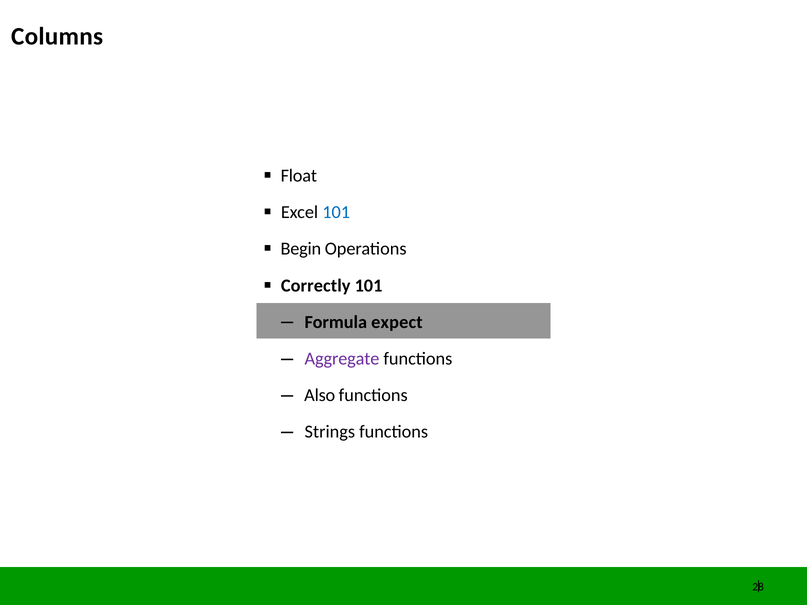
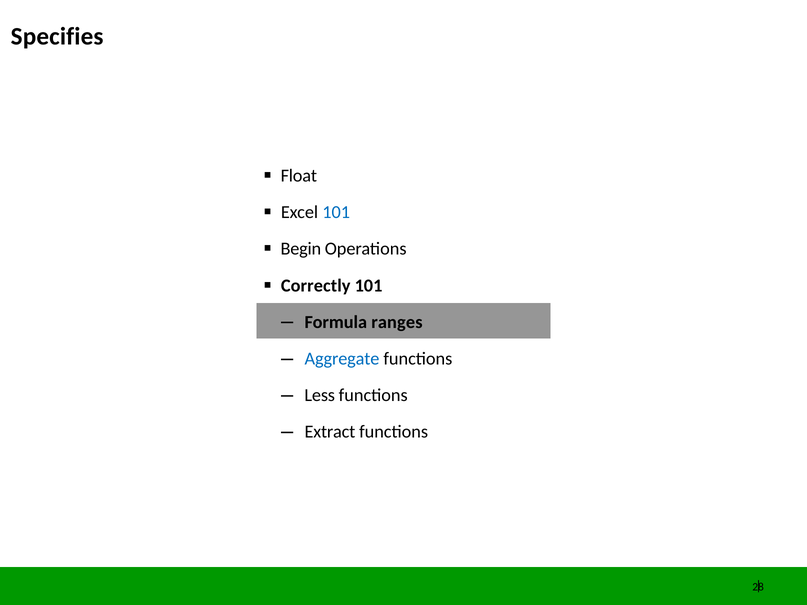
Columns: Columns -> Specifies
expect: expect -> ranges
Aggregate colour: purple -> blue
Also: Also -> Less
Strings: Strings -> Extract
